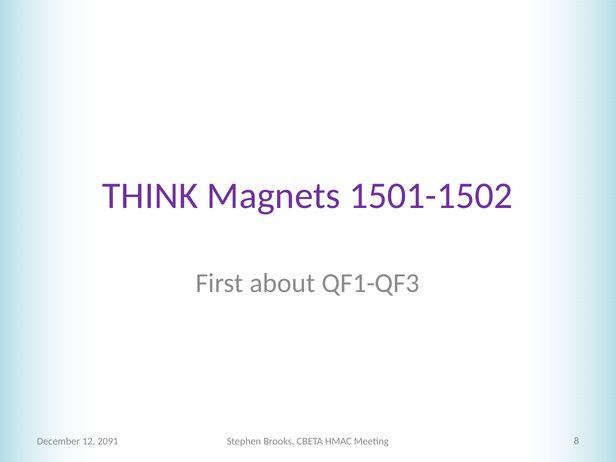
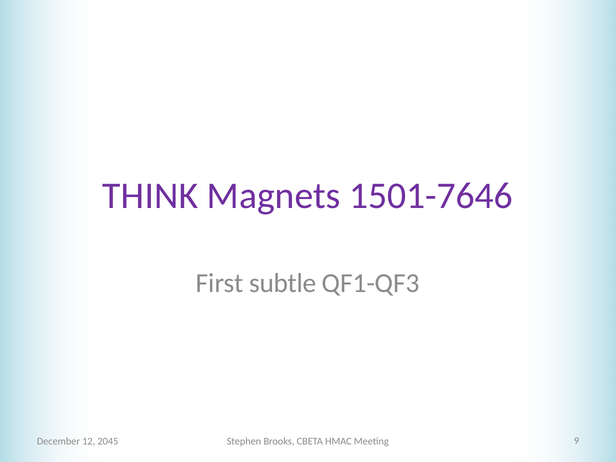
1501-1502: 1501-1502 -> 1501-7646
about: about -> subtle
2091: 2091 -> 2045
8: 8 -> 9
